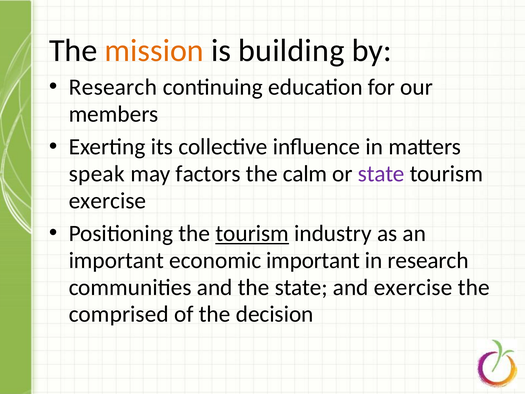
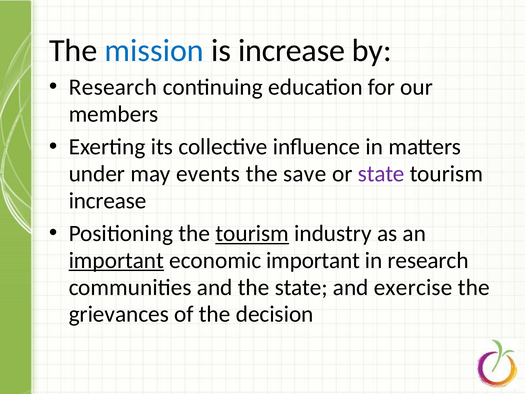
mission colour: orange -> blue
is building: building -> increase
speak: speak -> under
factors: factors -> events
calm: calm -> save
exercise at (107, 201): exercise -> increase
important at (116, 260) underline: none -> present
comprised: comprised -> grievances
